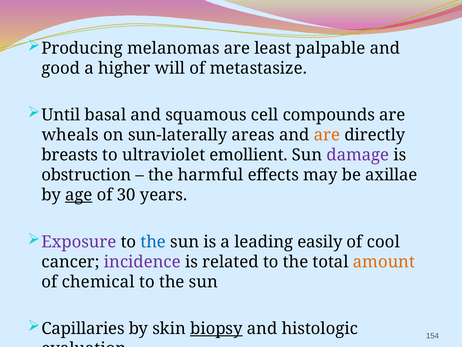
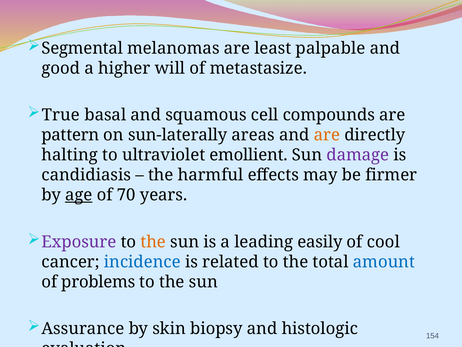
Producing: Producing -> Segmental
Until: Until -> True
wheals: wheals -> pattern
breasts: breasts -> halting
obstruction: obstruction -> candidiasis
axillae: axillae -> firmer
30: 30 -> 70
the at (153, 242) colour: blue -> orange
incidence colour: purple -> blue
amount colour: orange -> blue
chemical: chemical -> problems
Capillaries: Capillaries -> Assurance
biopsy underline: present -> none
